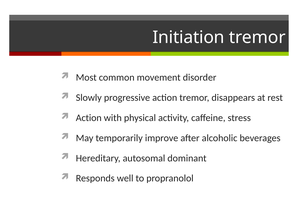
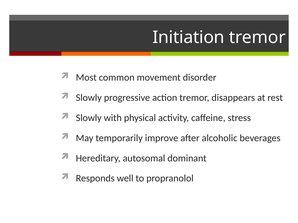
Action at (89, 118): Action -> Slowly
